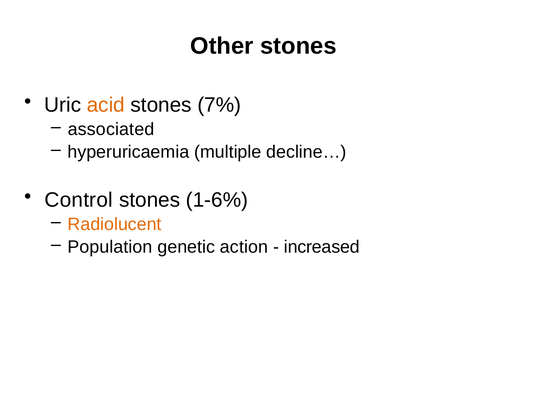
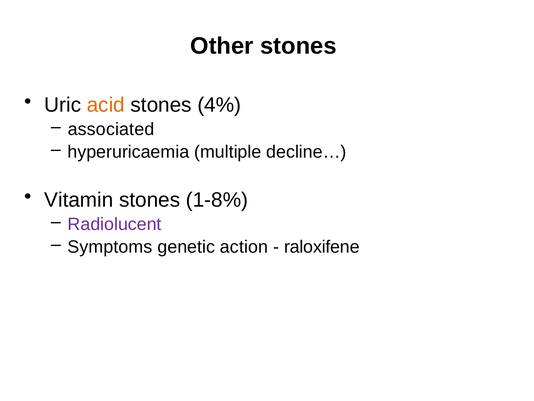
7%: 7% -> 4%
Control: Control -> Vitamin
1-6%: 1-6% -> 1-8%
Radiolucent colour: orange -> purple
Population: Population -> Symptoms
increased: increased -> raloxifene
